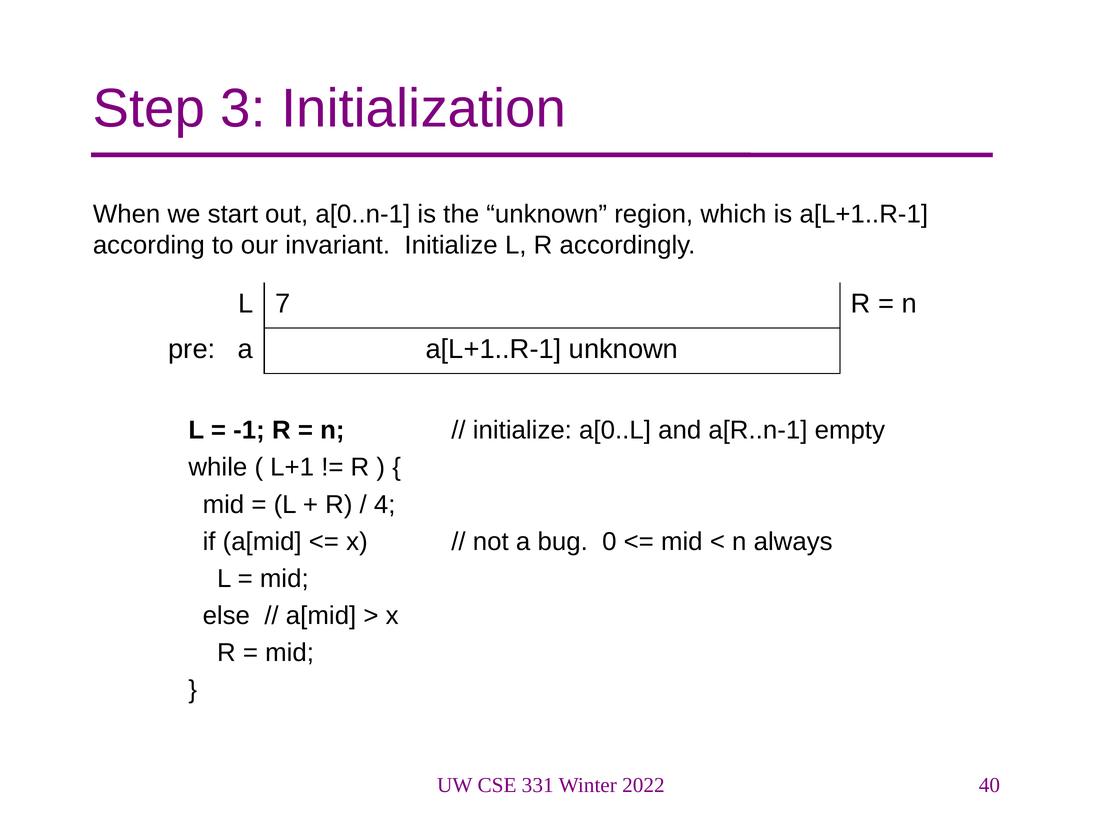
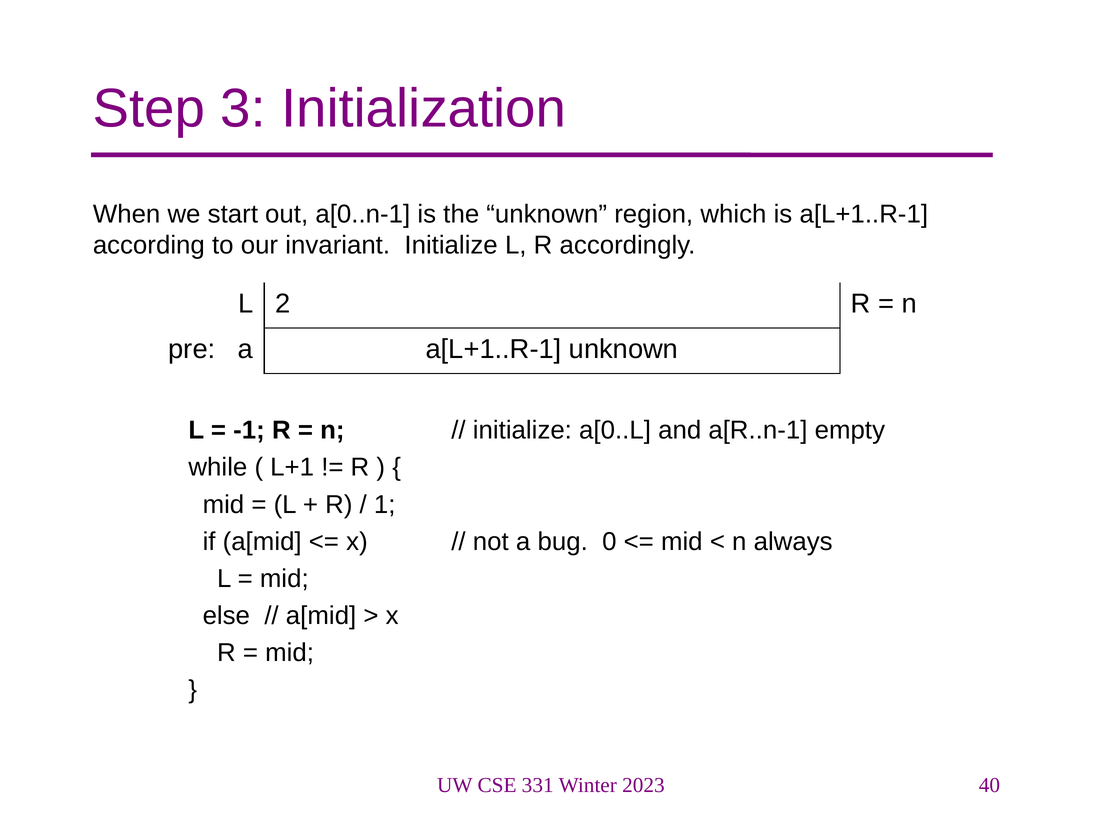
7: 7 -> 2
4: 4 -> 1
2022: 2022 -> 2023
